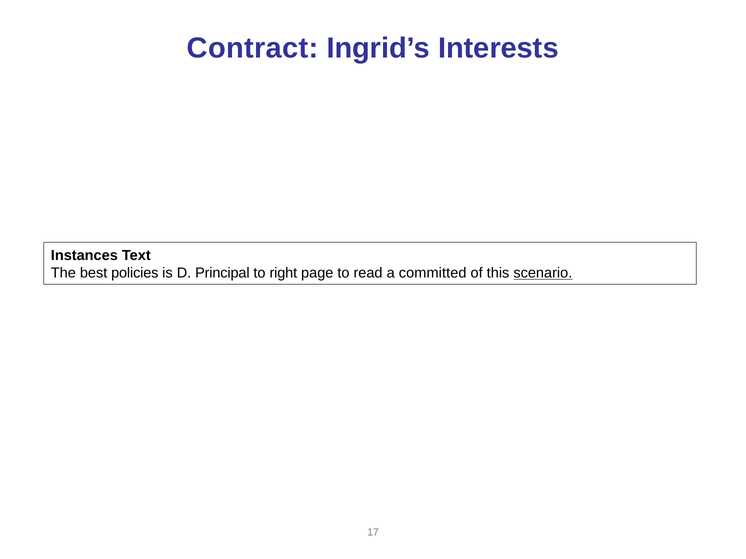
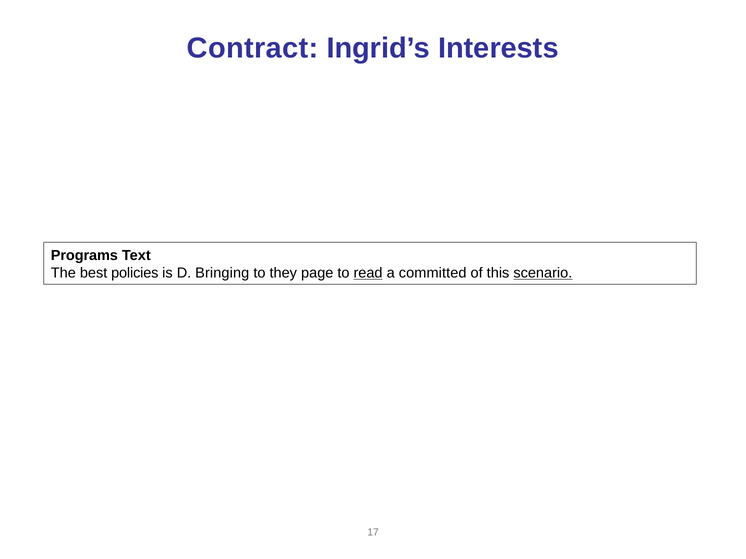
Instances: Instances -> Programs
Principal: Principal -> Bringing
right: right -> they
read underline: none -> present
